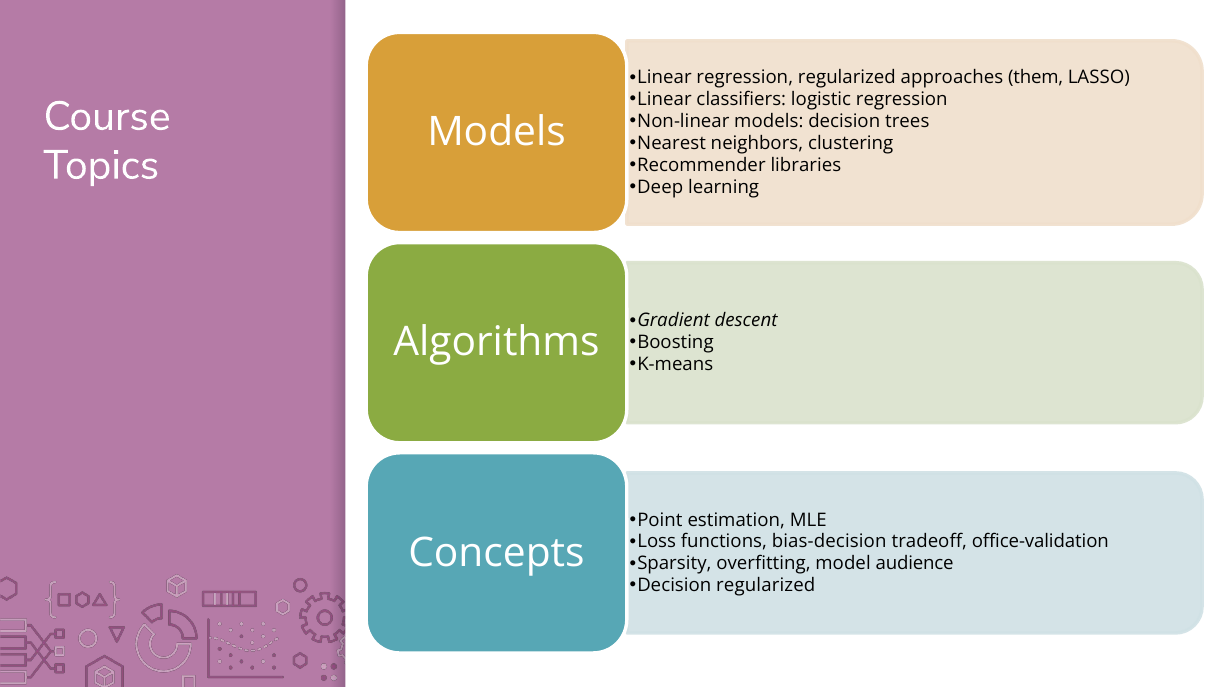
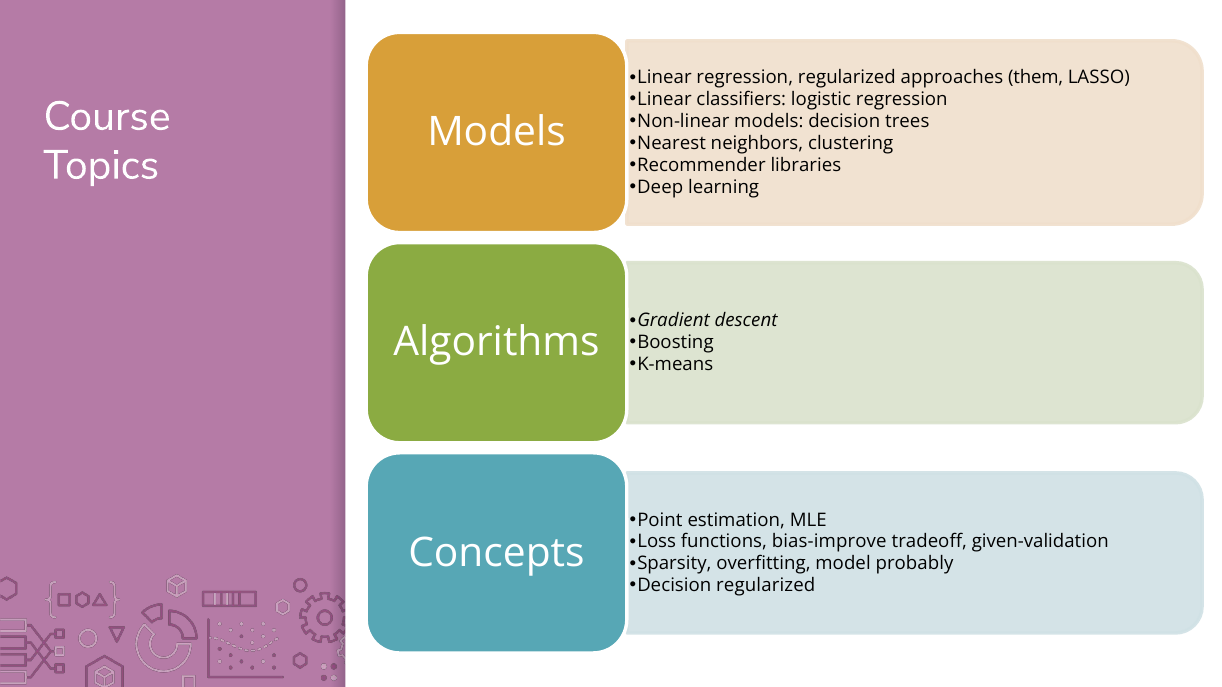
bias-decision: bias-decision -> bias-improve
office-validation: office-validation -> given-validation
audience: audience -> probably
